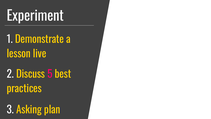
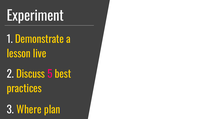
Asking: Asking -> Where
